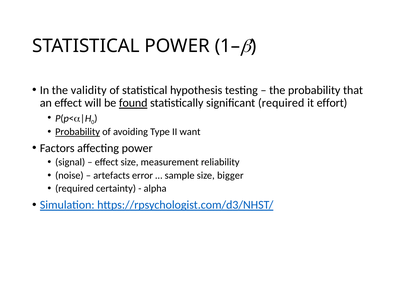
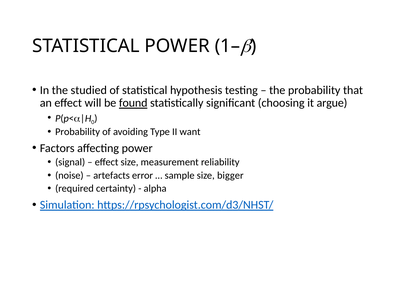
validity: validity -> studied
significant required: required -> choosing
effort: effort -> argue
Probability at (78, 132) underline: present -> none
